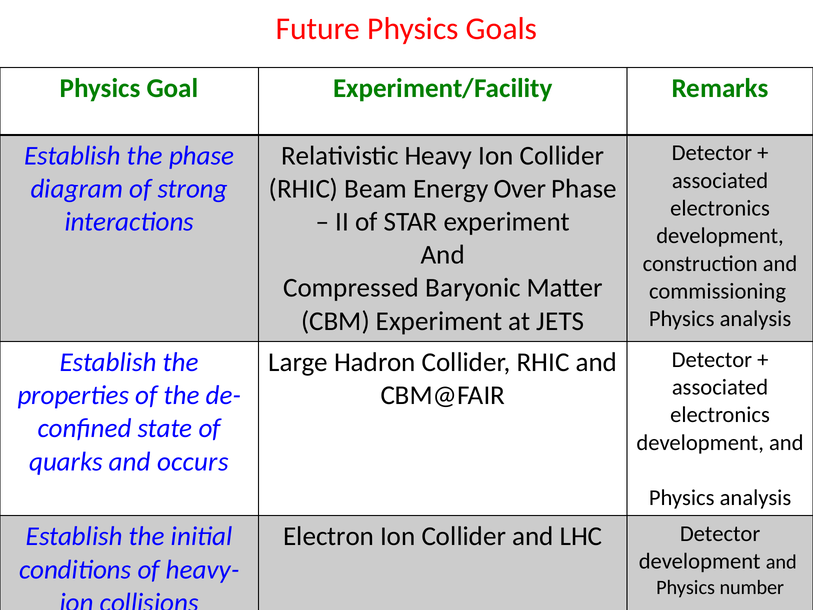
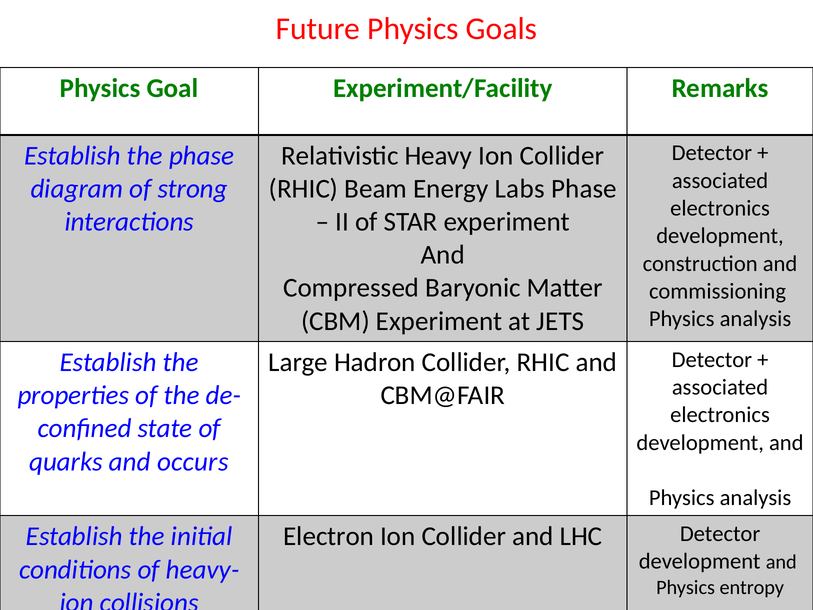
Over: Over -> Labs
number: number -> entropy
